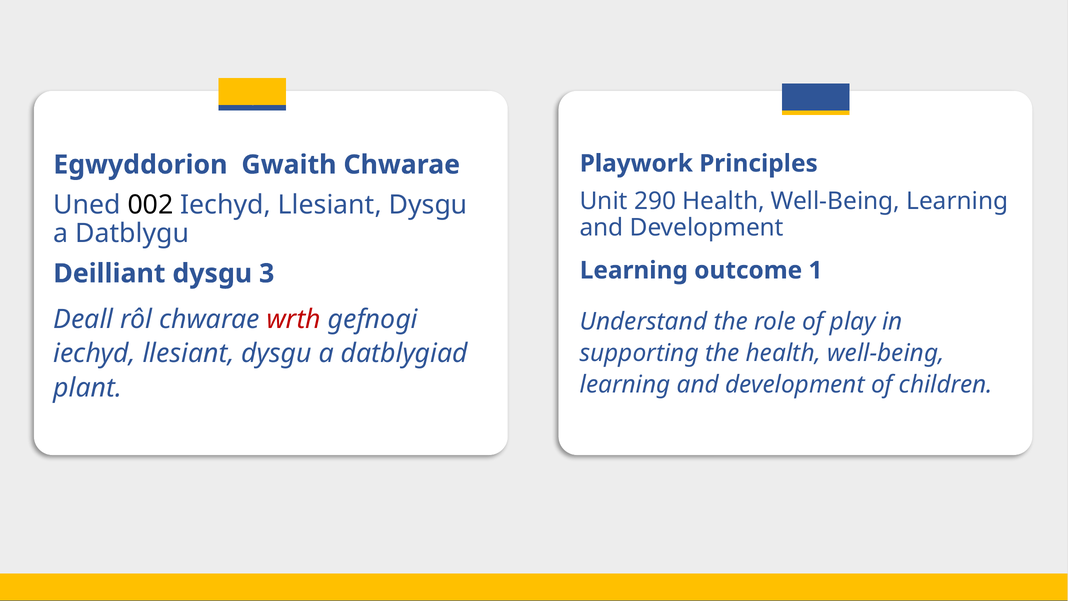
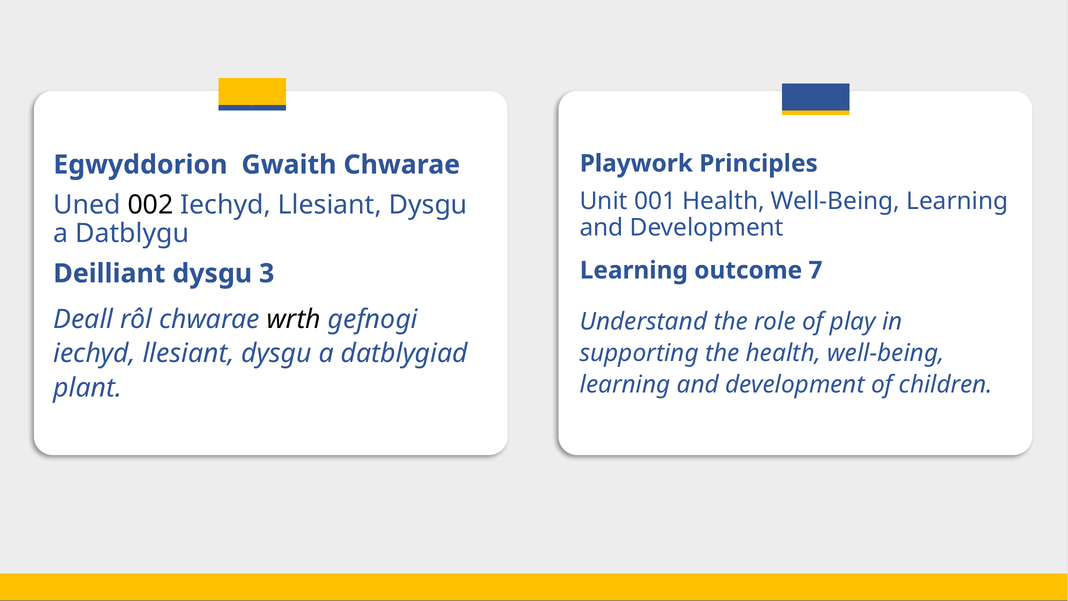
290: 290 -> 001
1: 1 -> 7
wrth colour: red -> black
